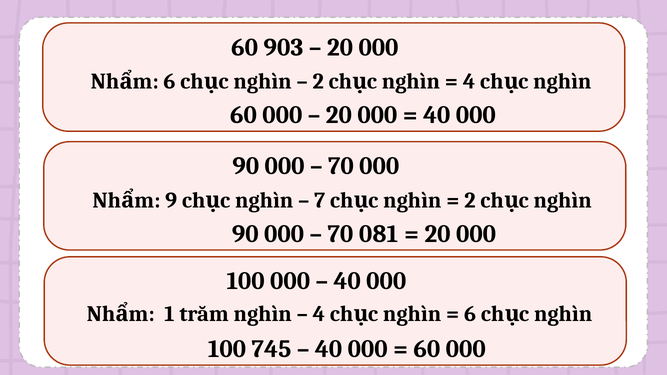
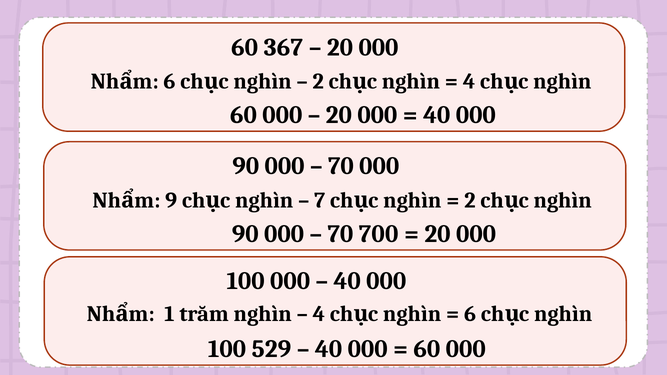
903: 903 -> 367
081: 081 -> 700
745: 745 -> 529
